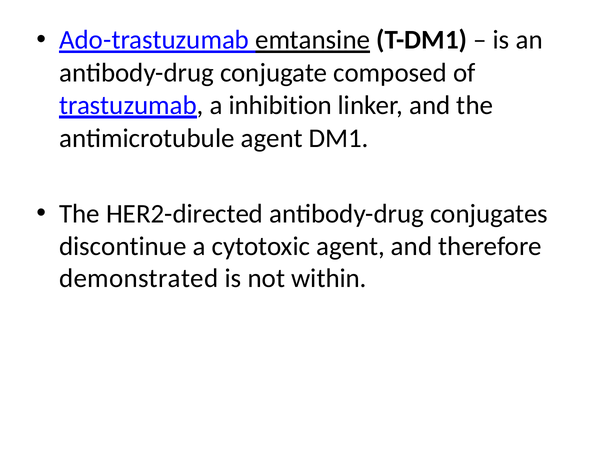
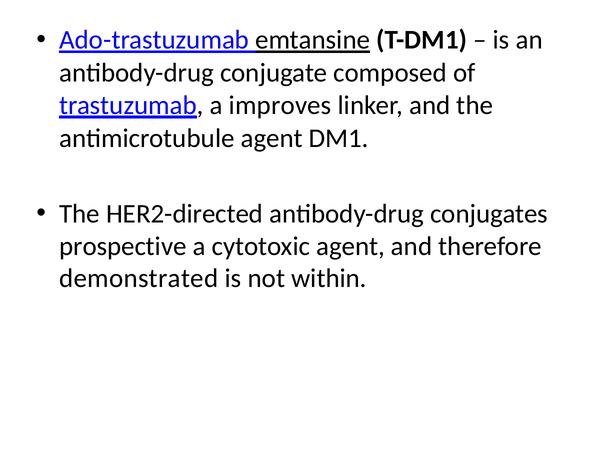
inhibition: inhibition -> improves
discontinue: discontinue -> prospective
